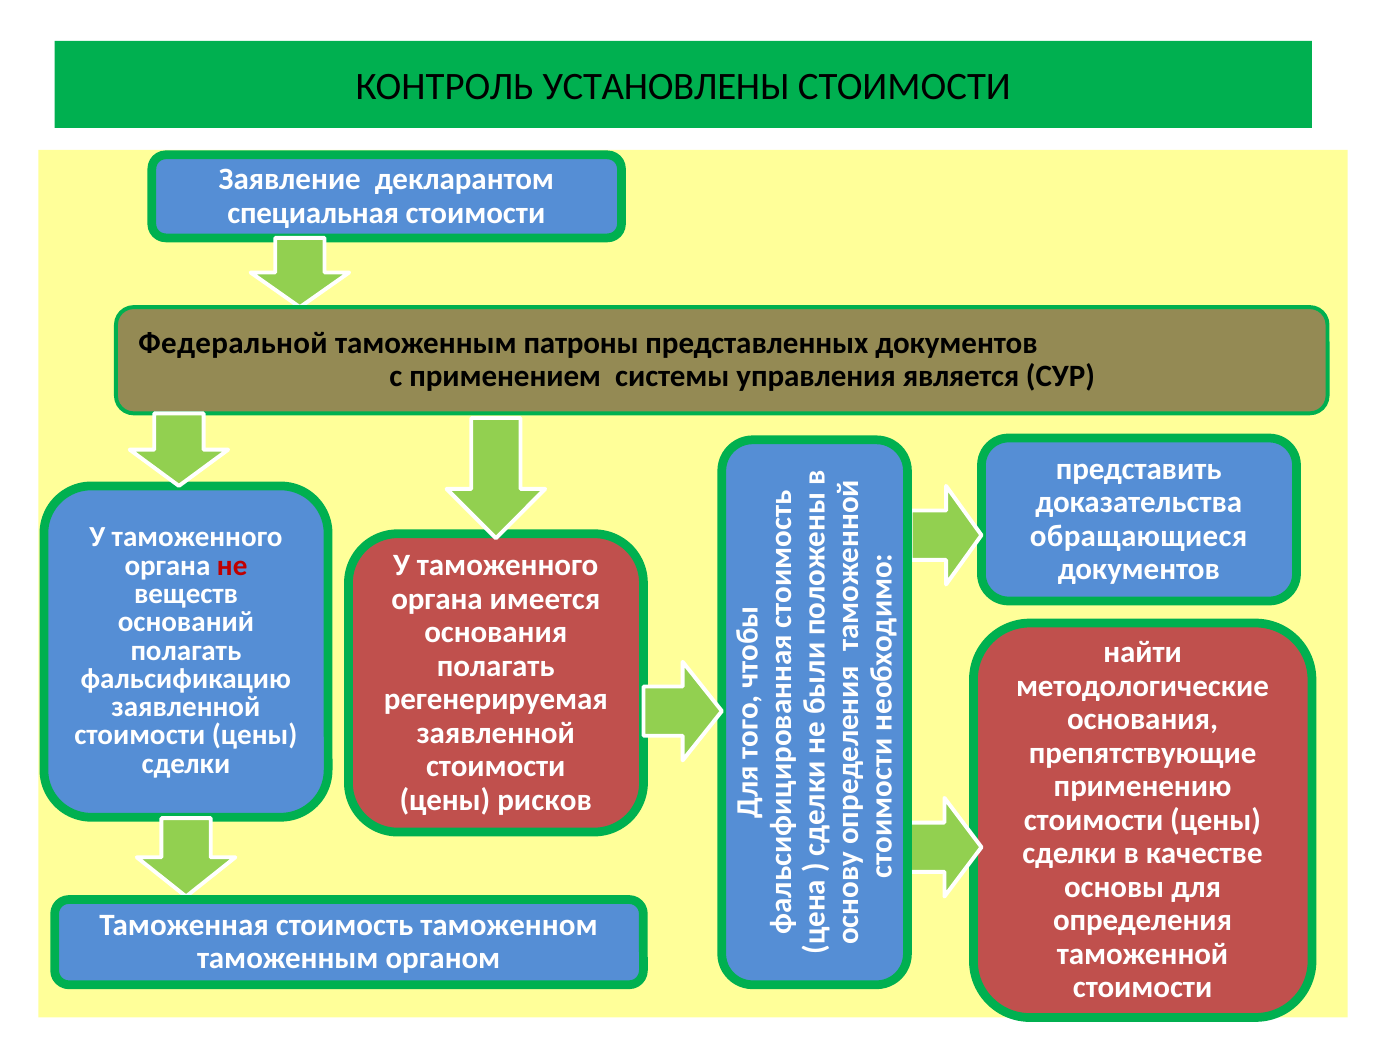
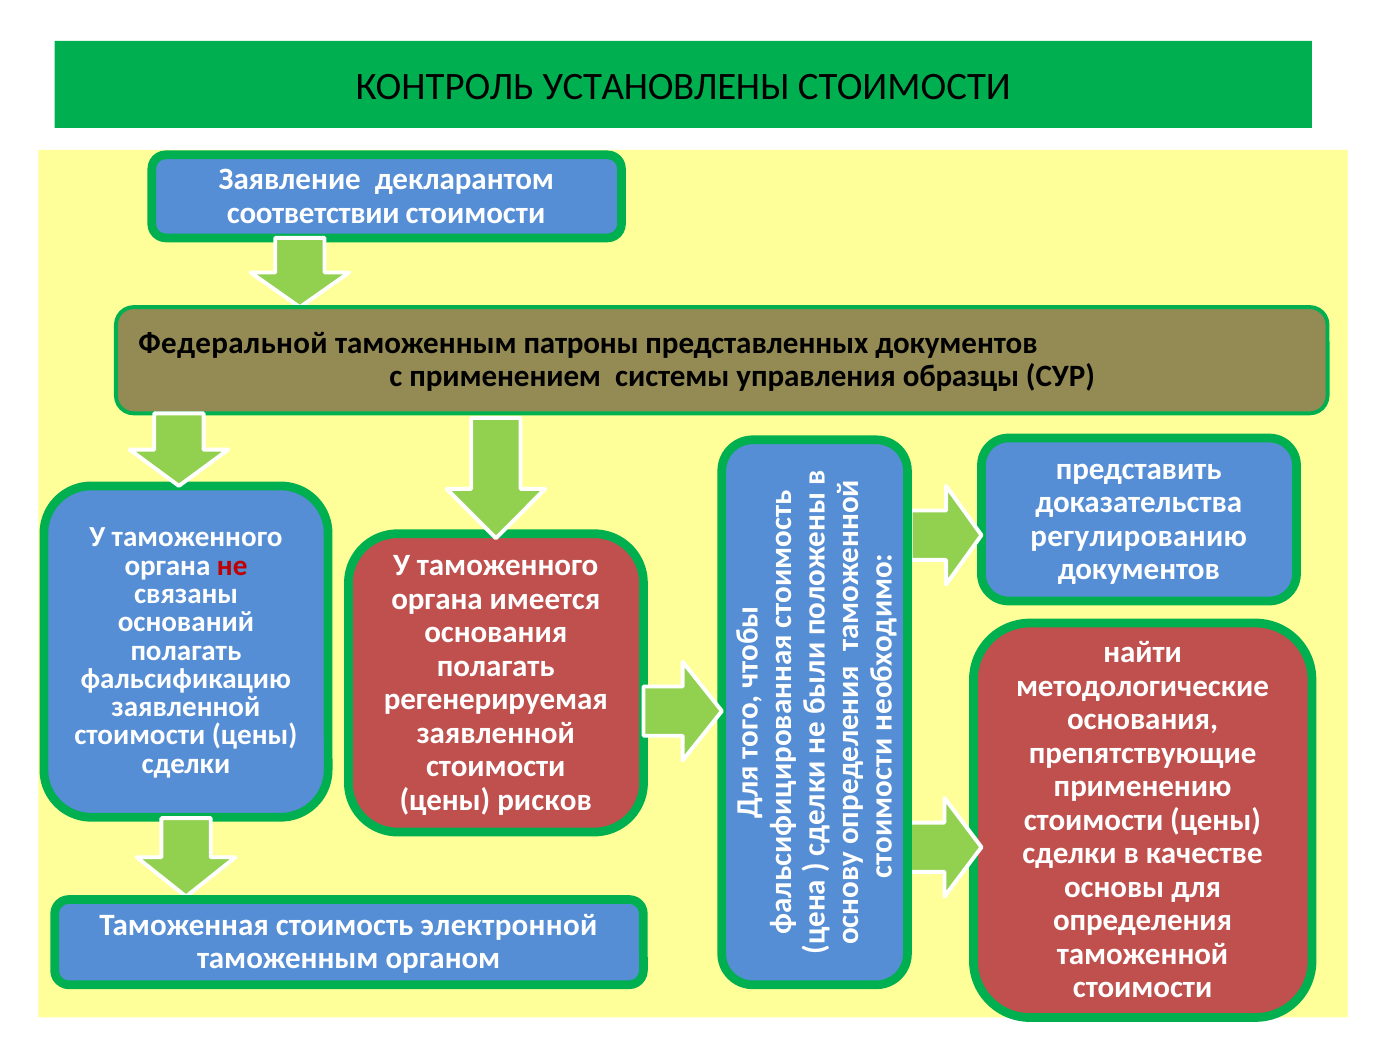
специальная: специальная -> соответствии
является: является -> образцы
обращающиеся: обращающиеся -> регулированию
веществ: веществ -> связаны
таможенном: таможенном -> электронной
